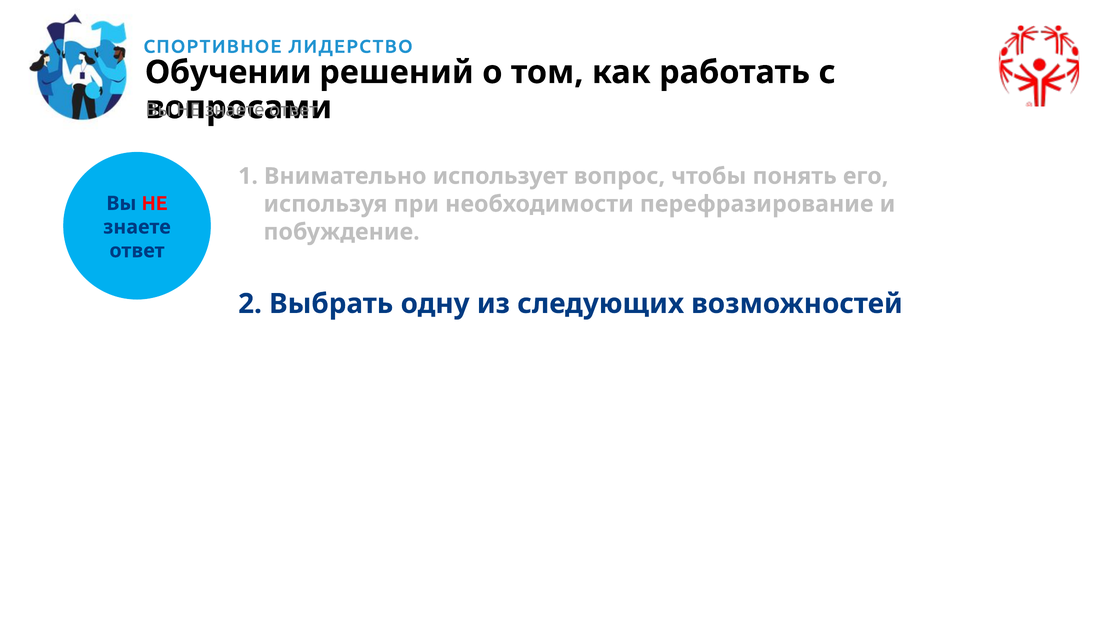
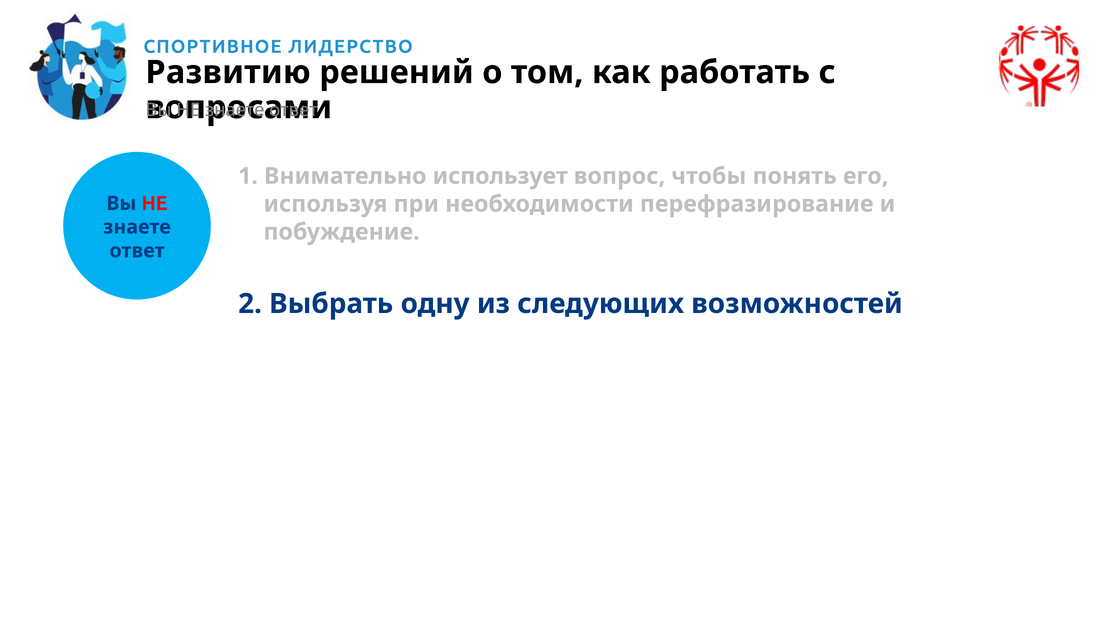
Обучении: Обучении -> Развитию
